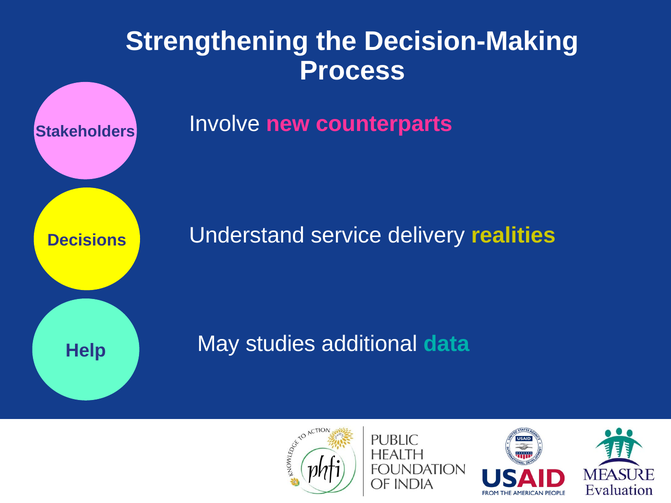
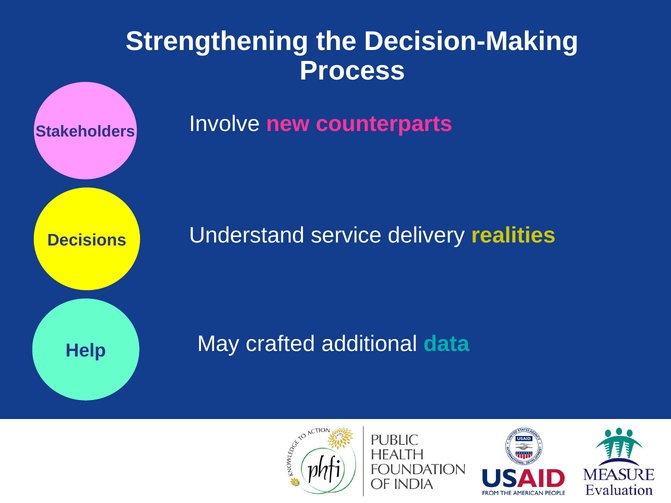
studies: studies -> crafted
